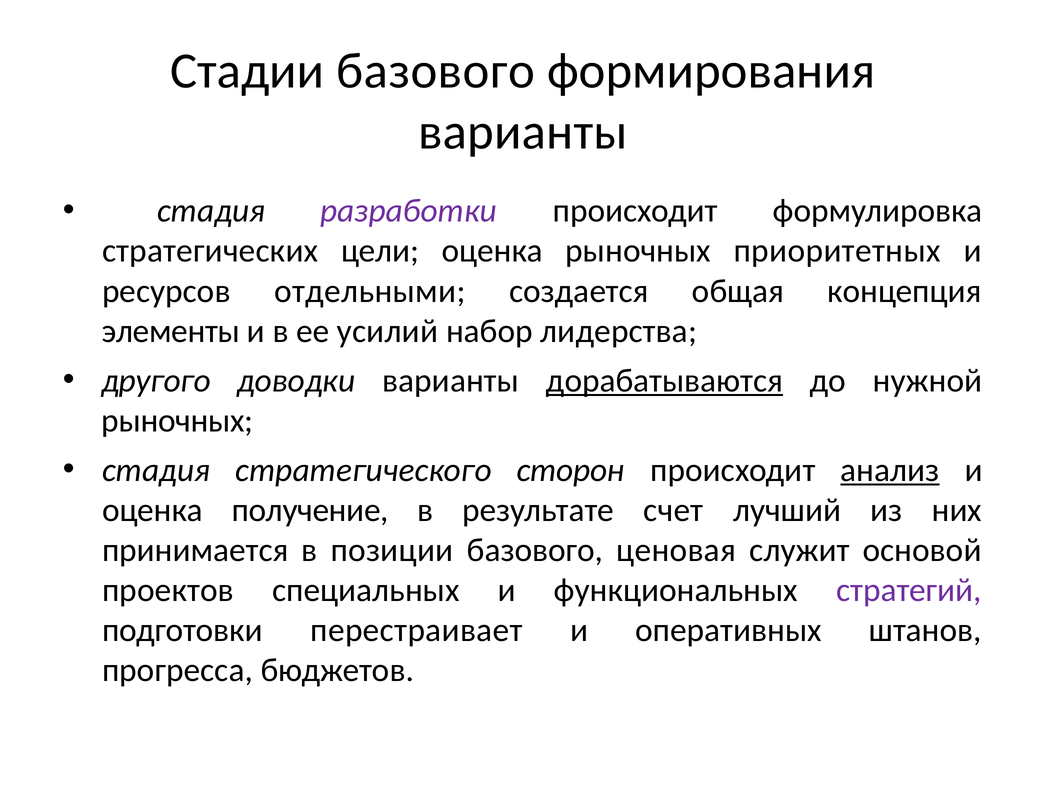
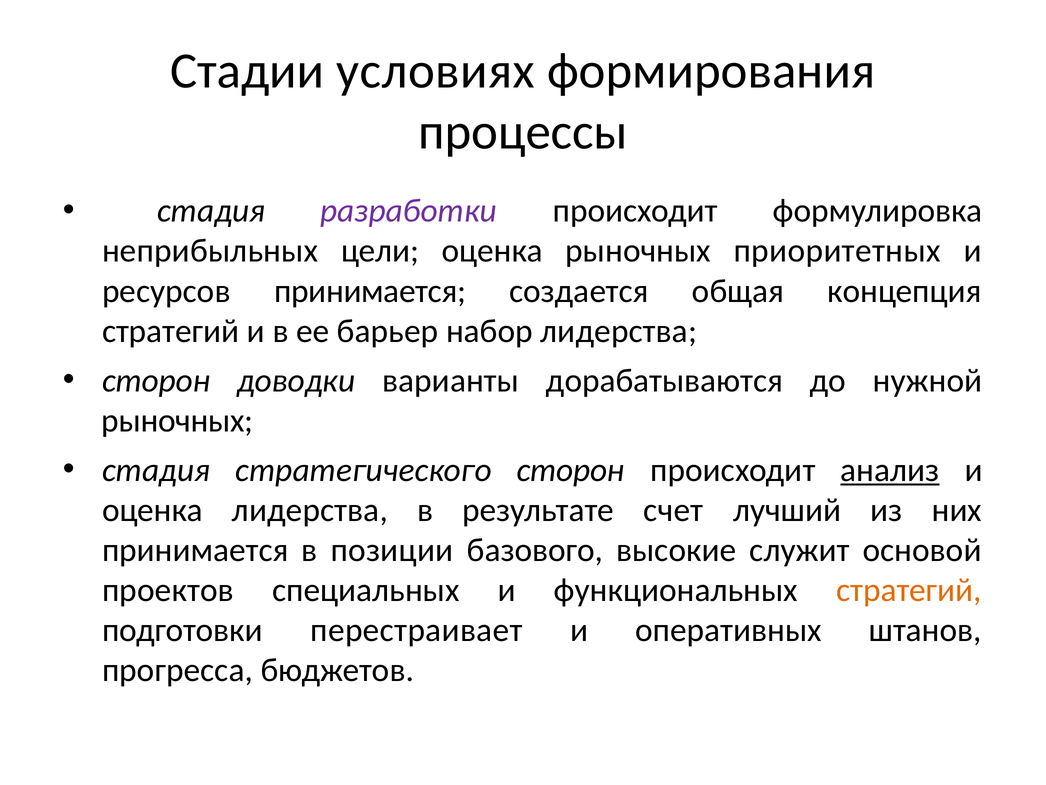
Стадии базового: базового -> условиях
варианты at (523, 132): варианты -> процессы
стратегических: стратегических -> неприбыльных
ресурсов отдельными: отдельными -> принимается
элементы at (171, 331): элементы -> стратегий
усилий: усилий -> барьер
другого at (156, 380): другого -> сторон
дорабатываются underline: present -> none
оценка получение: получение -> лидерства
ценовая: ценовая -> высокие
стратегий at (909, 590) colour: purple -> orange
